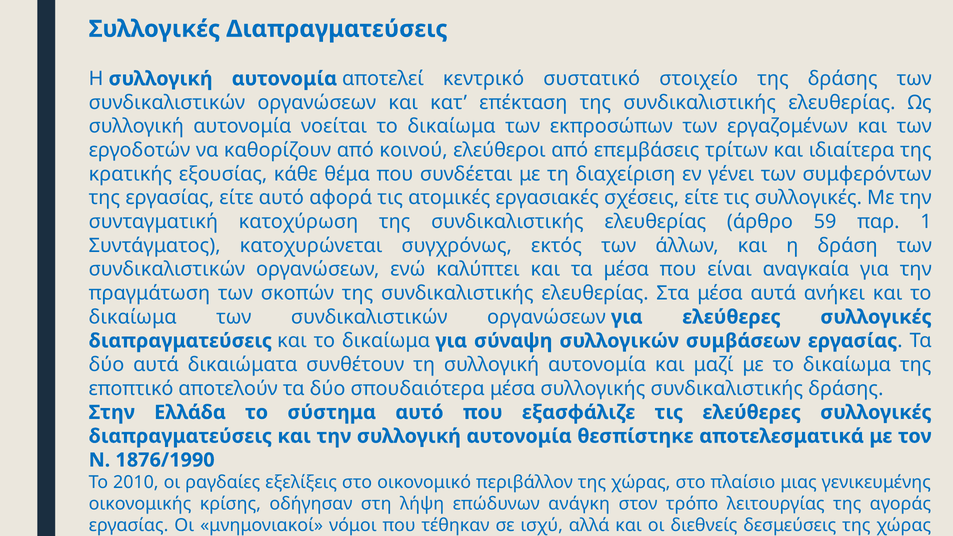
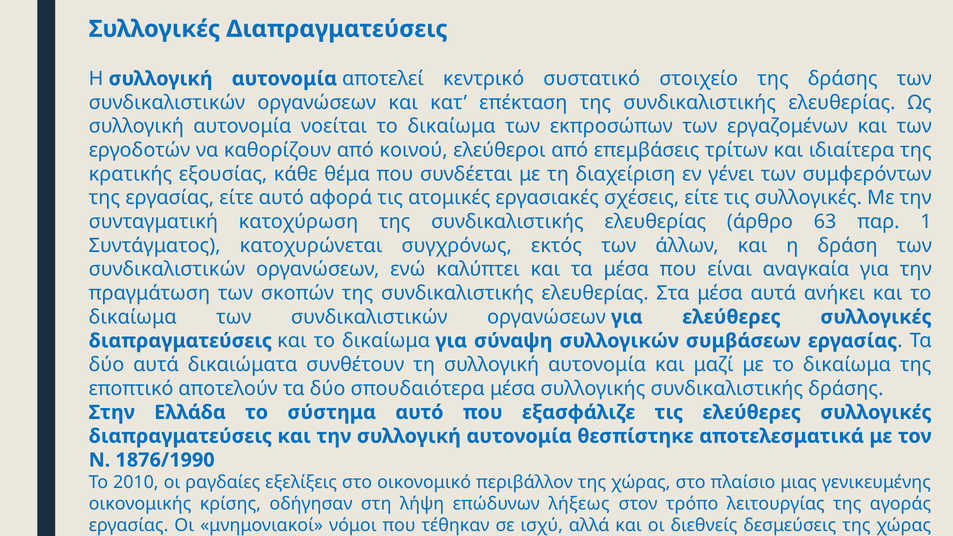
59: 59 -> 63
ανάγκη: ανάγκη -> λήξεως
